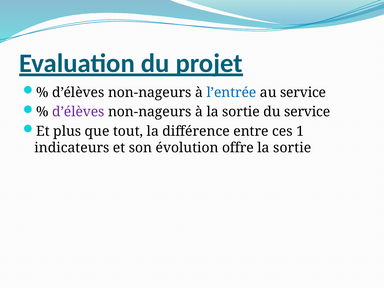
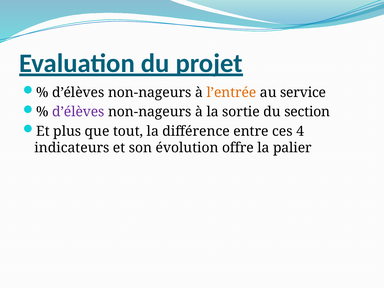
l’entrée colour: blue -> orange
du service: service -> section
1: 1 -> 4
sortie at (292, 148): sortie -> palier
